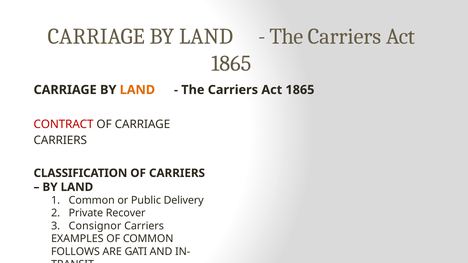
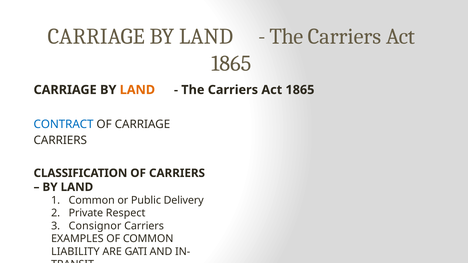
CONTRACT colour: red -> blue
Recover: Recover -> Respect
FOLLOWS: FOLLOWS -> LIABILITY
